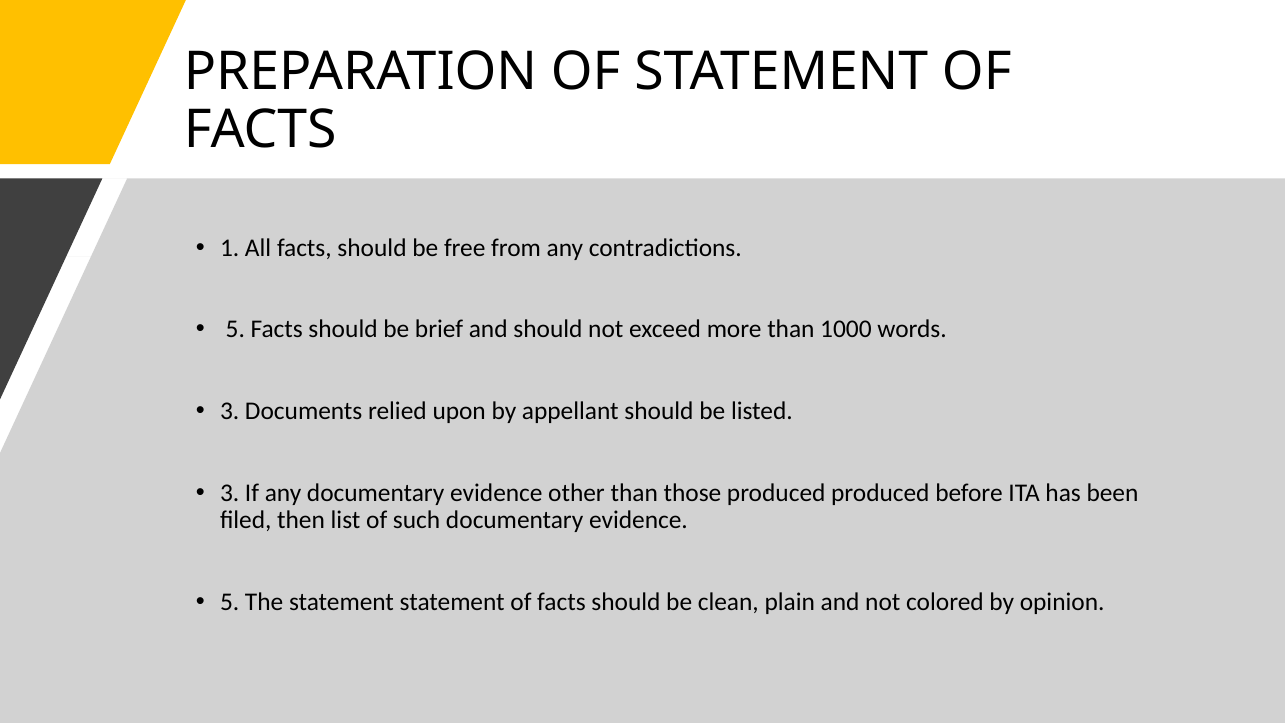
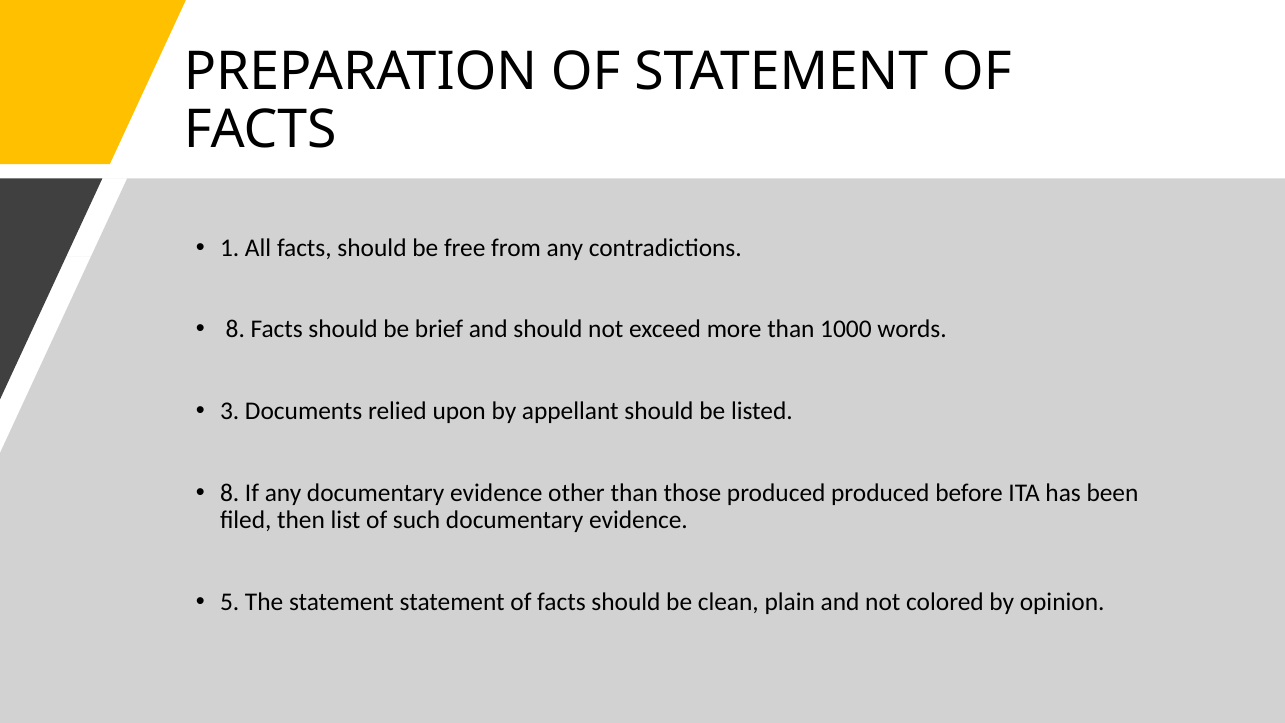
5 at (235, 329): 5 -> 8
3 at (230, 493): 3 -> 8
